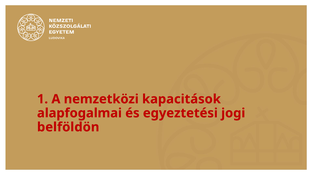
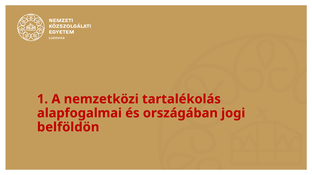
kapacitások: kapacitások -> tartalékolás
egyeztetési: egyeztetési -> országában
